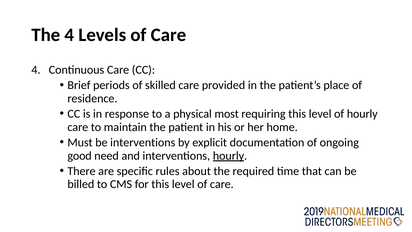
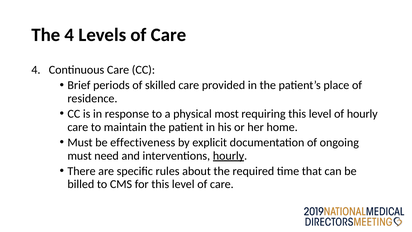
be interventions: interventions -> effectiveness
good at (80, 156): good -> must
